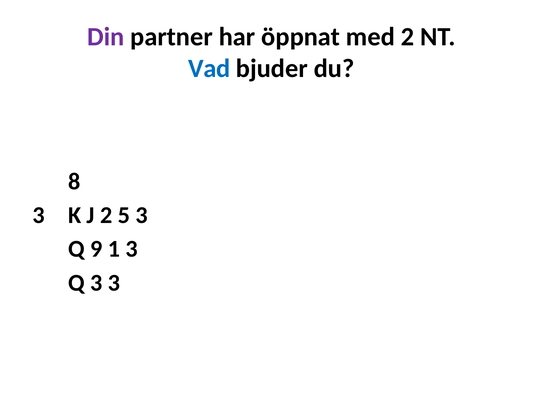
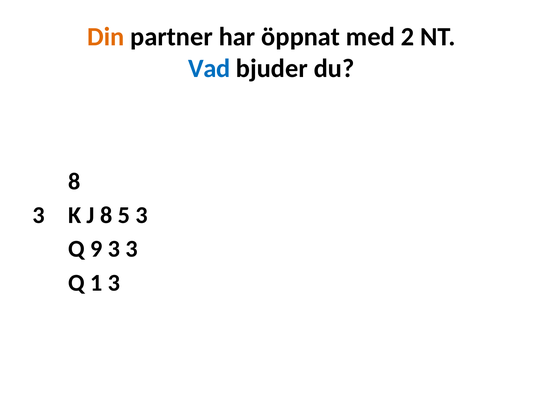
Din colour: purple -> orange
J 2: 2 -> 8
9 1: 1 -> 3
3 at (96, 283): 3 -> 1
